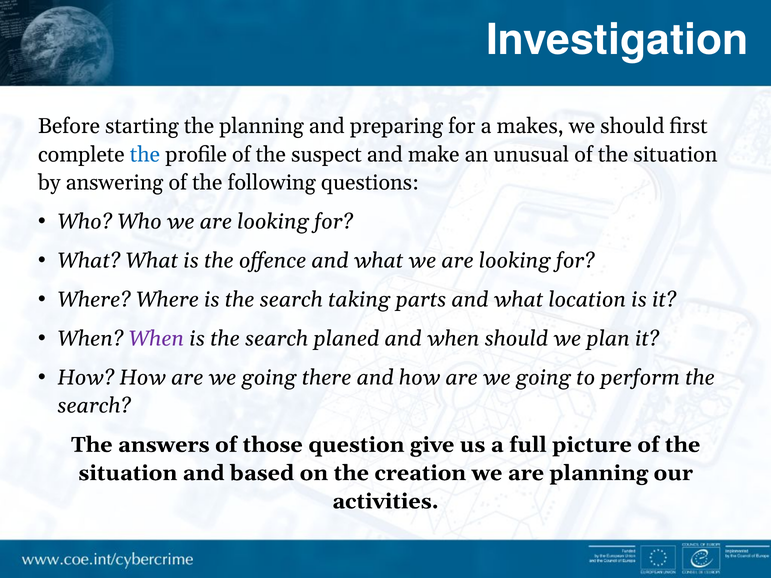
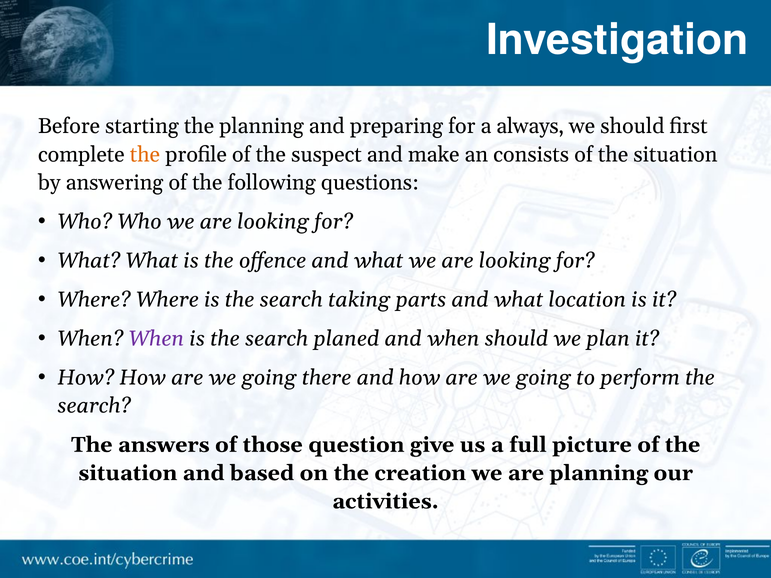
makes: makes -> always
the at (145, 155) colour: blue -> orange
unusual: unusual -> consists
